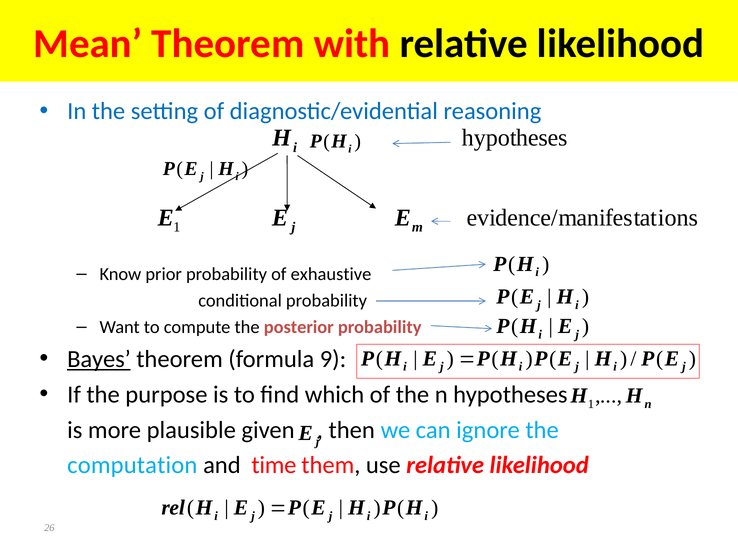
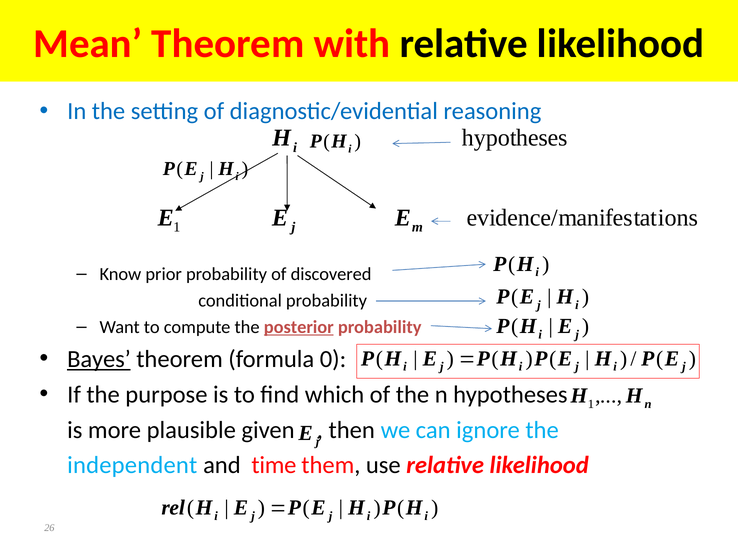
exhaustive: exhaustive -> discovered
posterior underline: none -> present
9: 9 -> 0
computation: computation -> independent
